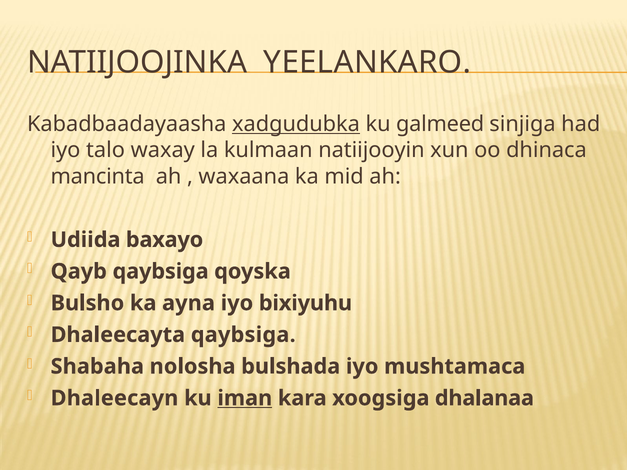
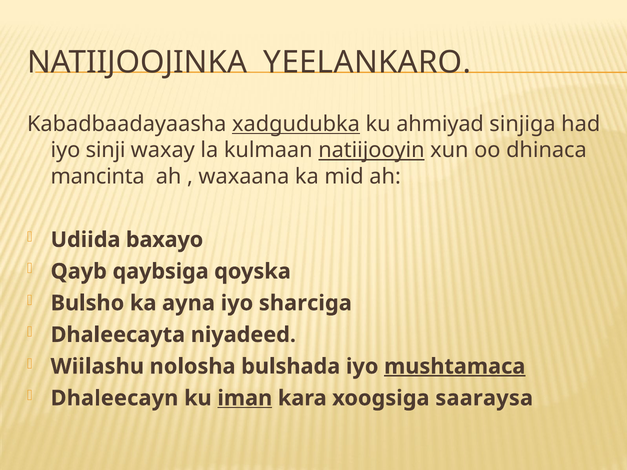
galmeed: galmeed -> ahmiyad
talo: talo -> sinji
natiijooyin underline: none -> present
bixiyuhu: bixiyuhu -> sharciga
Dhaleecayta qaybsiga: qaybsiga -> niyadeed
Shabaha: Shabaha -> Wiilashu
mushtamaca underline: none -> present
dhalanaa: dhalanaa -> saaraysa
